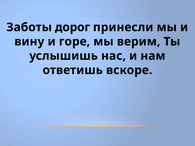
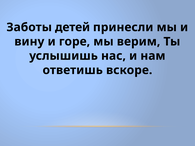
дорог: дорог -> детей
